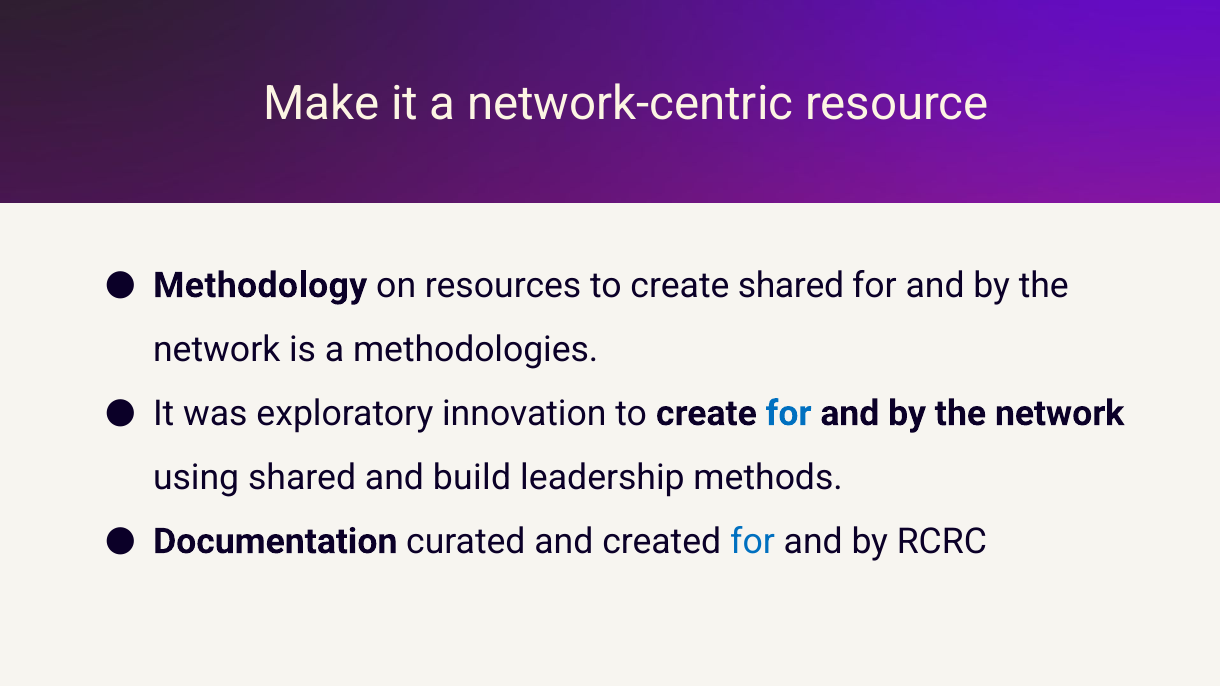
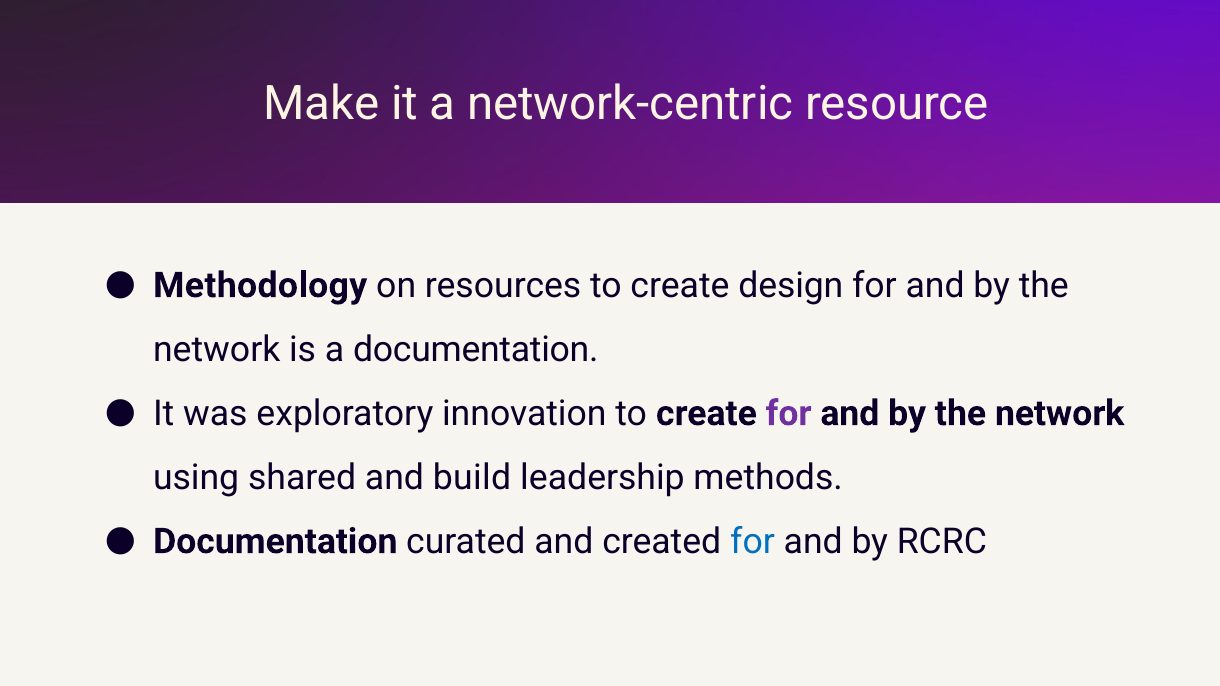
create shared: shared -> design
a methodologies: methodologies -> documentation
for at (789, 414) colour: blue -> purple
